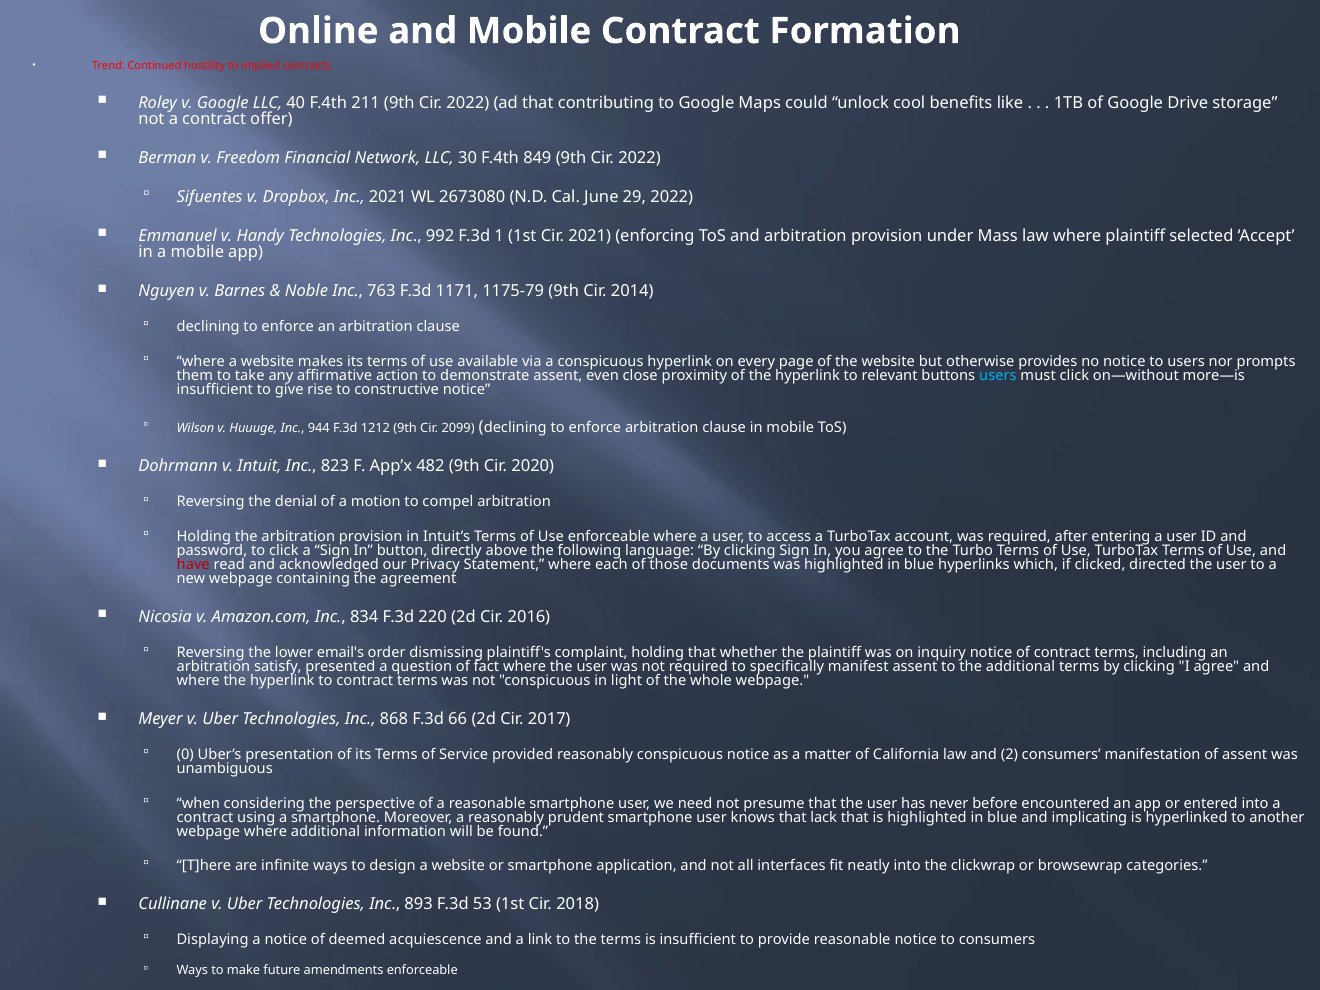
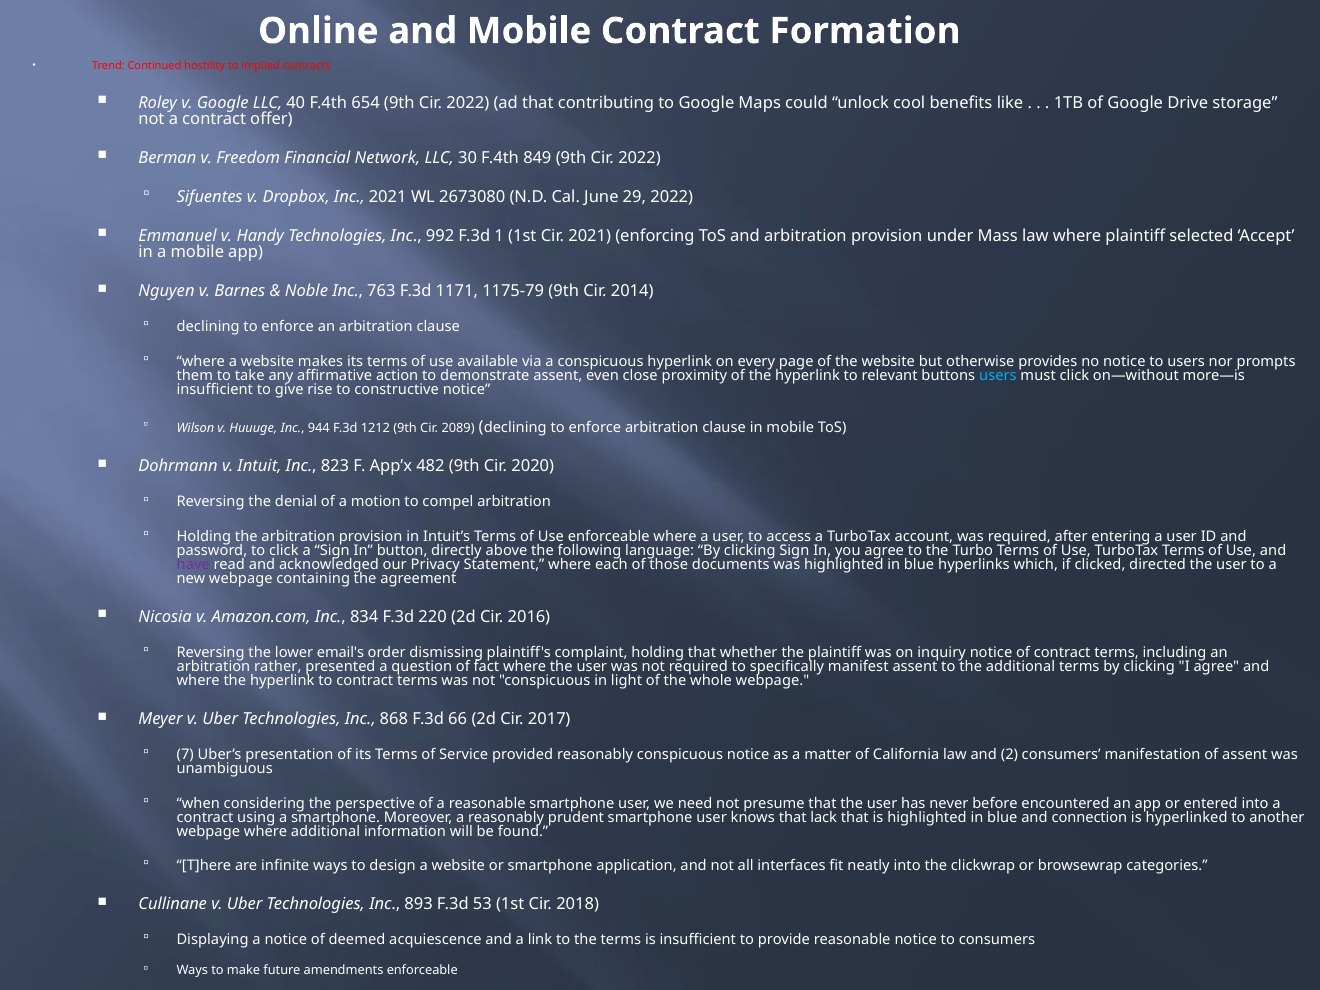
211: 211 -> 654
2099: 2099 -> 2089
have colour: red -> purple
satisfy: satisfy -> rather
0: 0 -> 7
implicating: implicating -> connection
